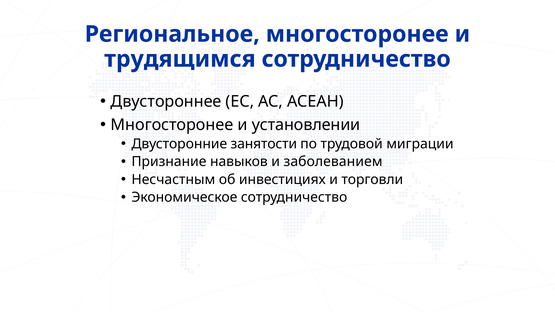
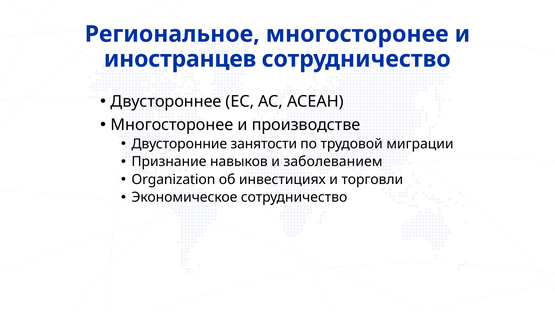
трудящимся: трудящимся -> иностранцев
установлении: установлении -> производстве
Несчастным: Несчастным -> Organization
